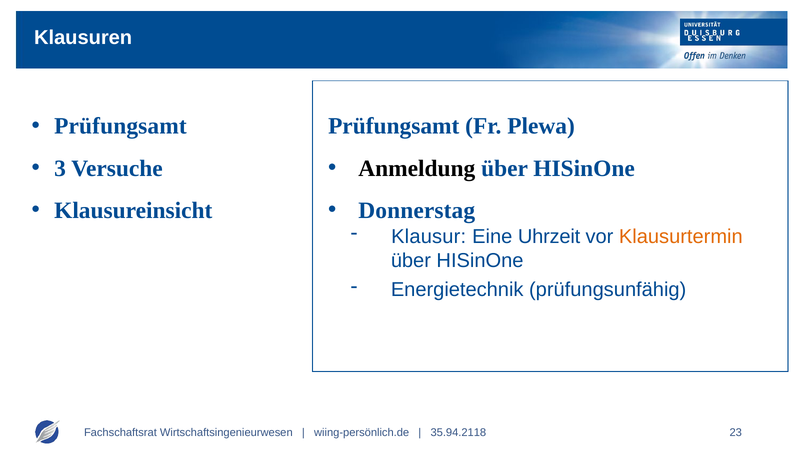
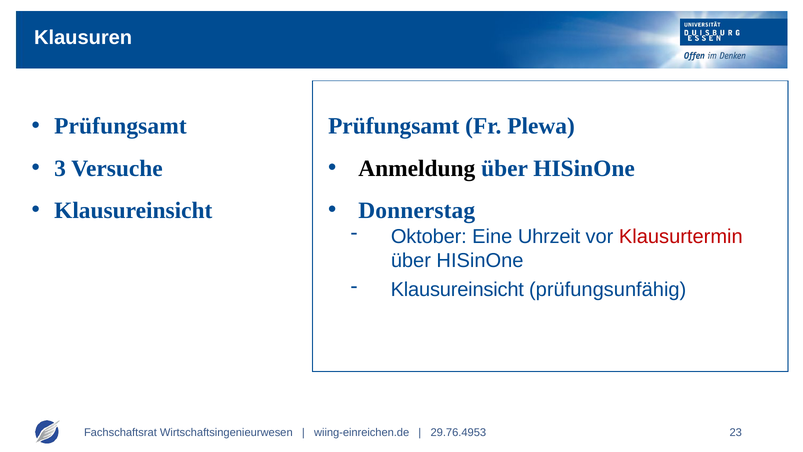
Klausur: Klausur -> Oktober
Klausurtermin colour: orange -> red
Energietechnik at (457, 290): Energietechnik -> Klausureinsicht
wiing-persönlich.de: wiing-persönlich.de -> wiing-einreichen.de
35.94.2118: 35.94.2118 -> 29.76.4953
